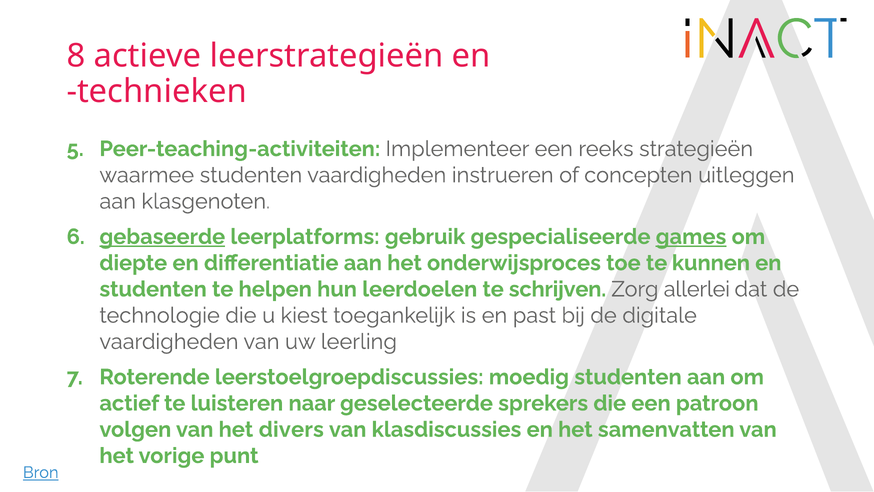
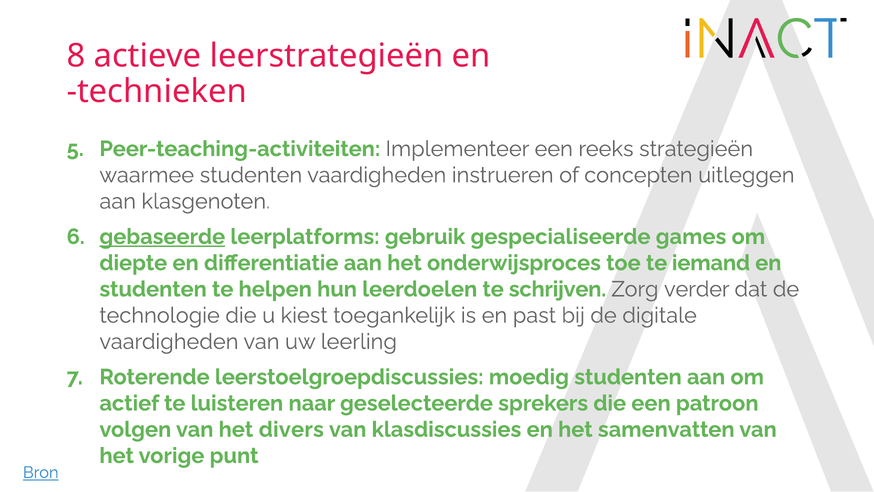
games underline: present -> none
kunnen: kunnen -> iemand
allerlei: allerlei -> verder
